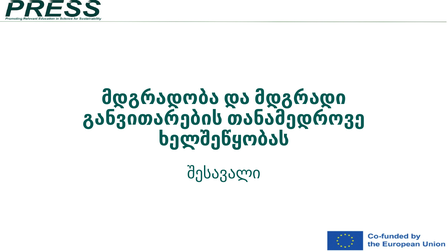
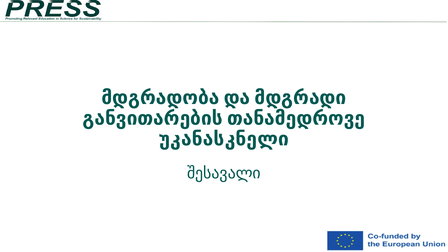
ხელშეწყობას: ხელშეწყობას -> უკანასკნელი
